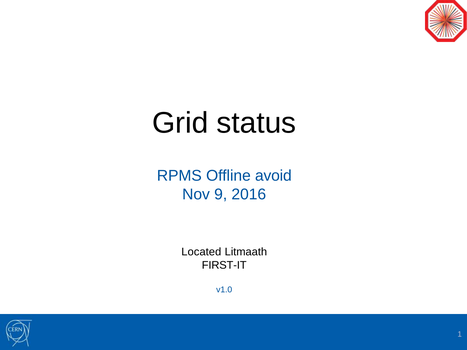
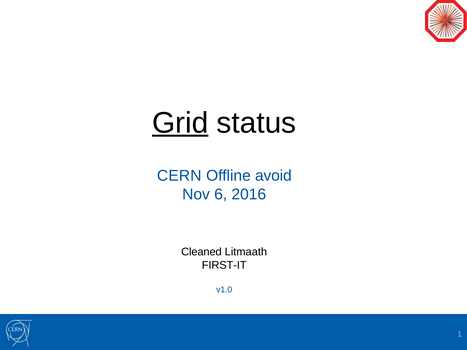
Grid underline: none -> present
RPMS: RPMS -> CERN
9: 9 -> 6
Located: Located -> Cleaned
